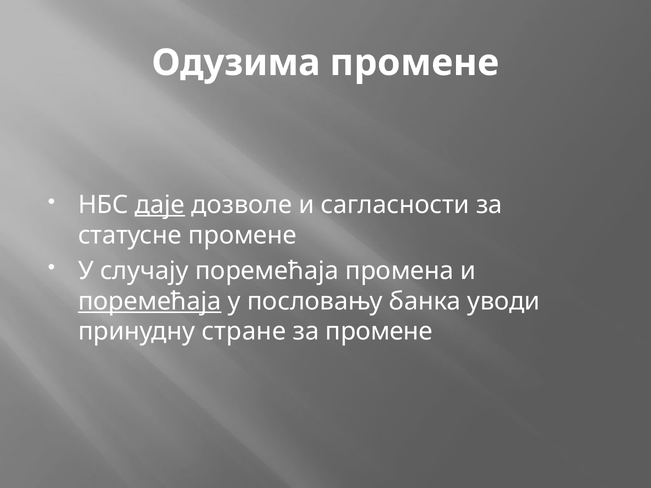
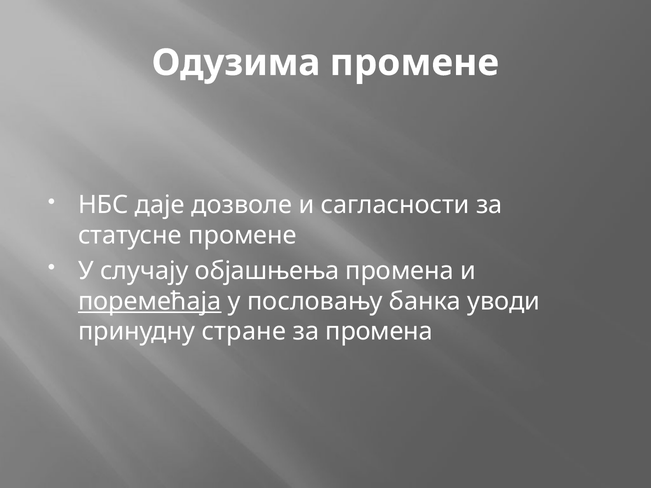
даје underline: present -> none
случају поремећаја: поремећаја -> објашњења
за промене: промене -> промена
